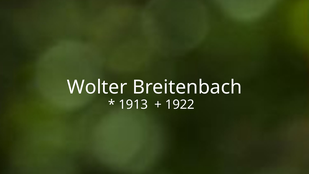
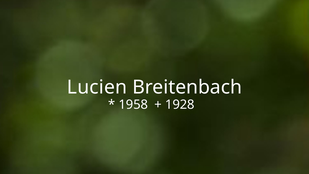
Wolter: Wolter -> Lucien
1913: 1913 -> 1958
1922: 1922 -> 1928
